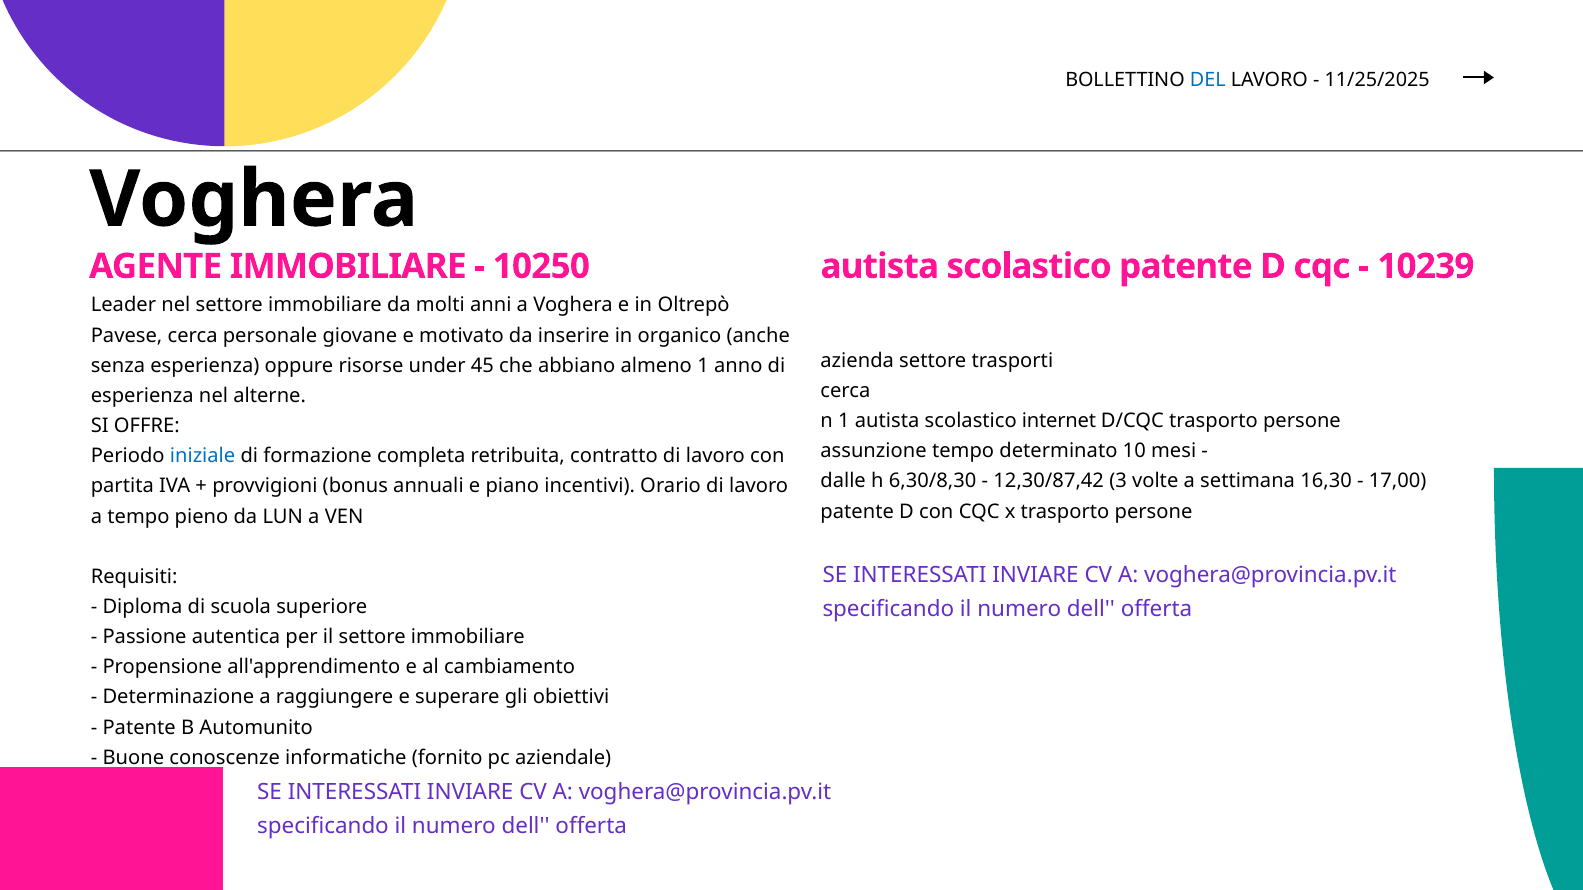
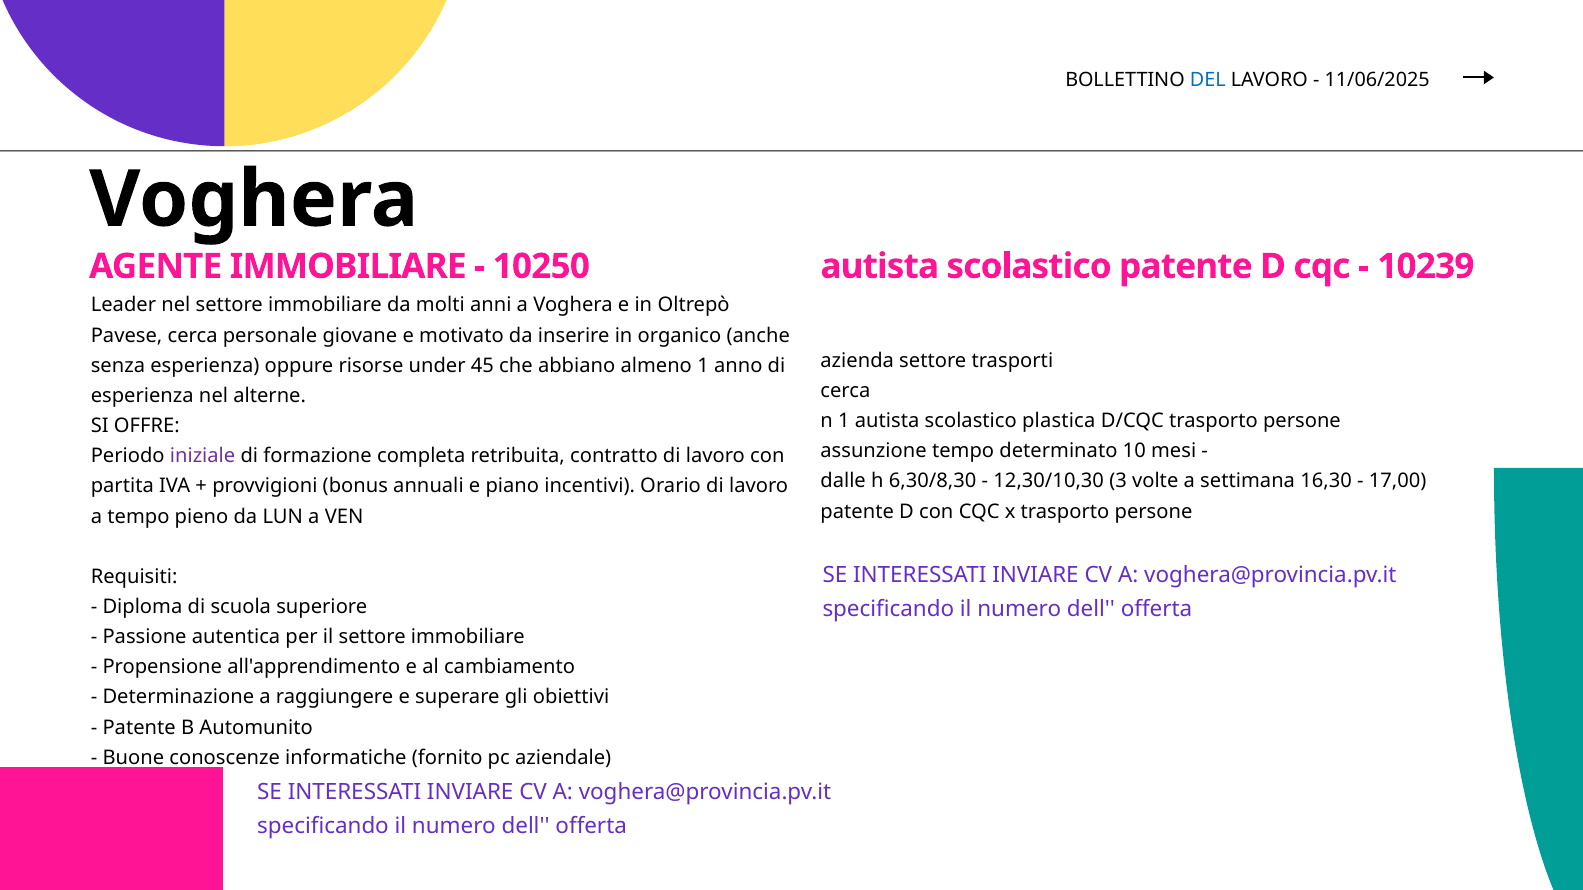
11/25/2025: 11/25/2025 -> 11/06/2025
internet: internet -> plastica
iniziale colour: blue -> purple
12,30/87,42: 12,30/87,42 -> 12,30/10,30
